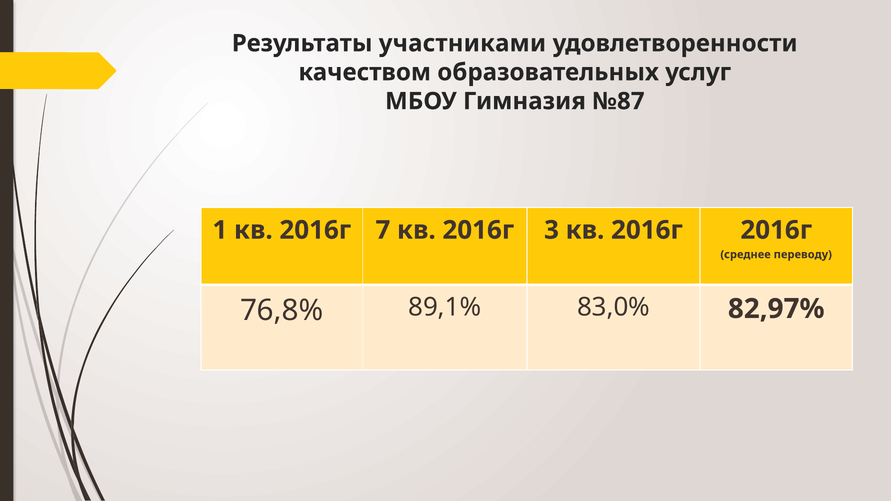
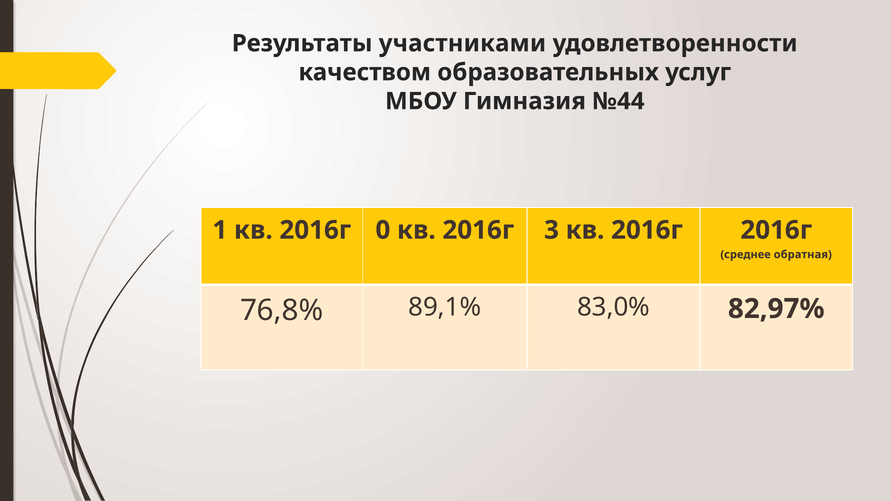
№87: №87 -> №44
7: 7 -> 0
переводу: переводу -> обратная
